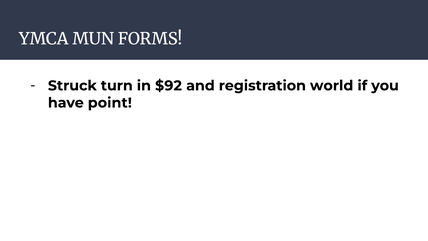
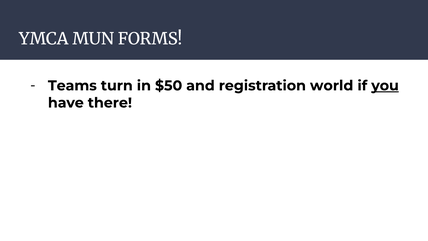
Struck: Struck -> Teams
$92: $92 -> $50
you underline: none -> present
point: point -> there
